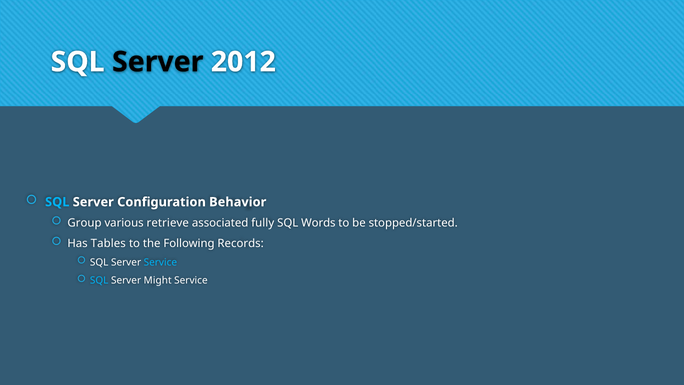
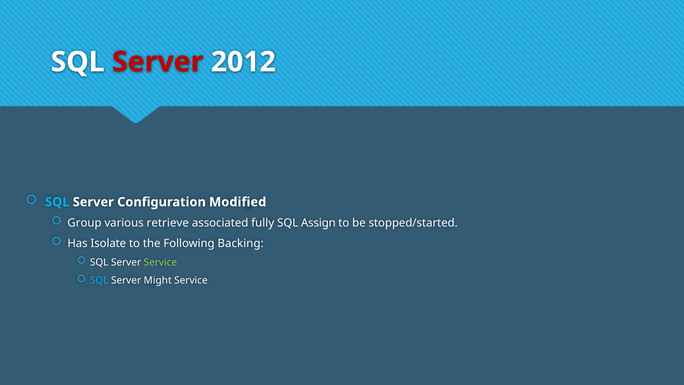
Server at (158, 62) colour: black -> red
Behavior: Behavior -> Modified
Words: Words -> Assign
Tables: Tables -> Isolate
Records: Records -> Backing
Service at (160, 262) colour: light blue -> light green
